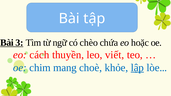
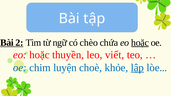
3: 3 -> 2
hoặc at (140, 43) underline: none -> present
cách at (39, 55): cách -> hoặc
mang: mang -> luyện
